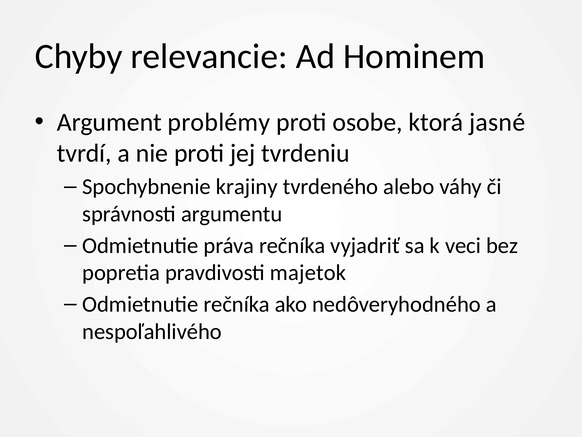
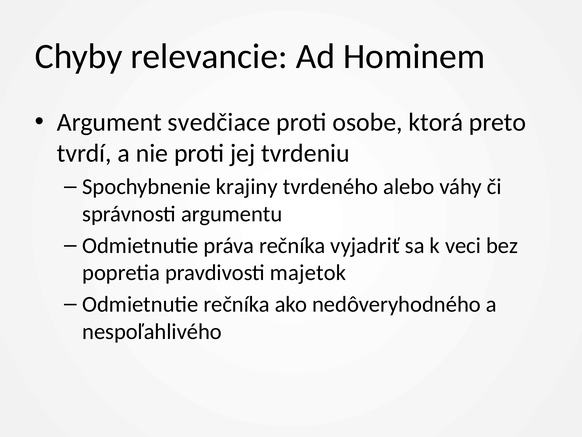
problémy: problémy -> svedčiace
jasné: jasné -> preto
